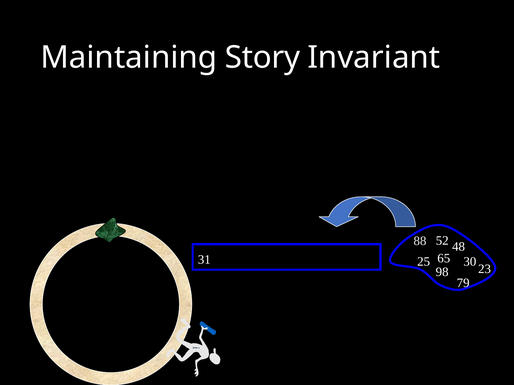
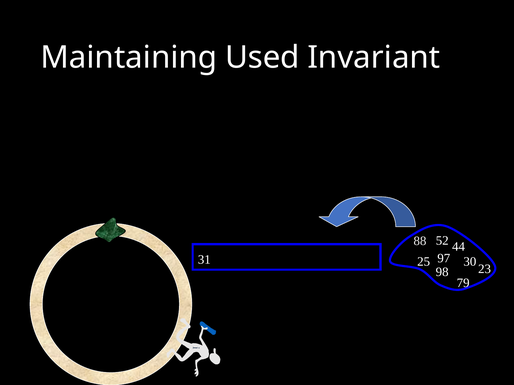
Story: Story -> Used
48: 48 -> 44
65: 65 -> 97
